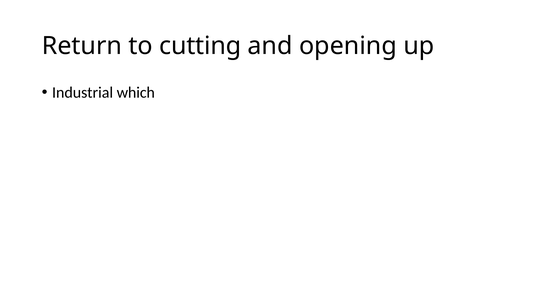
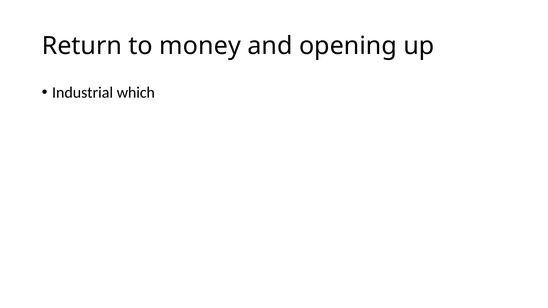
cutting: cutting -> money
